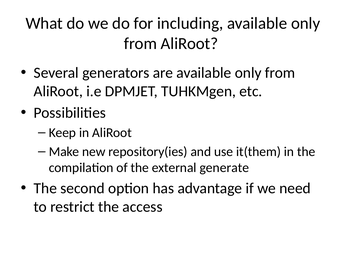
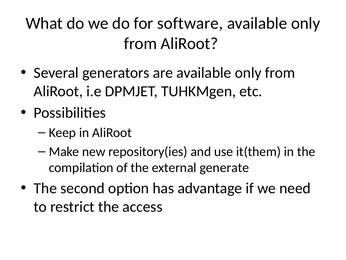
including: including -> software
